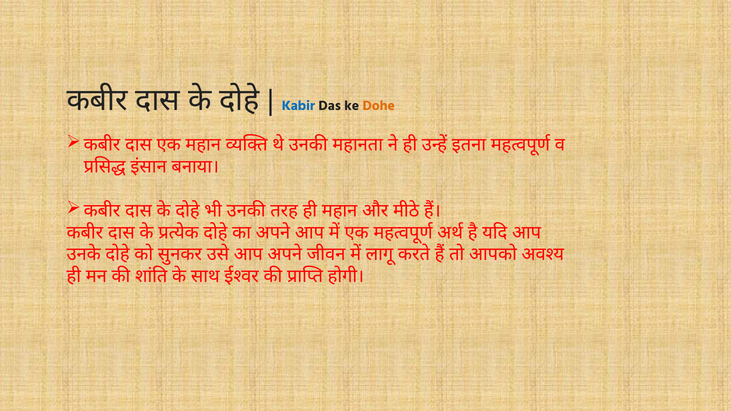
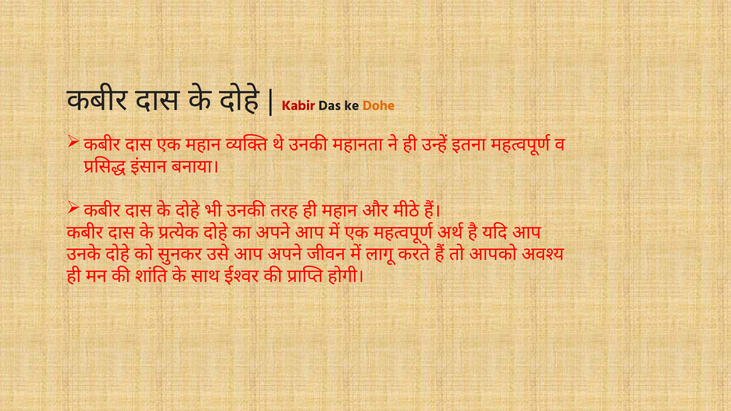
Kabir colour: blue -> red
